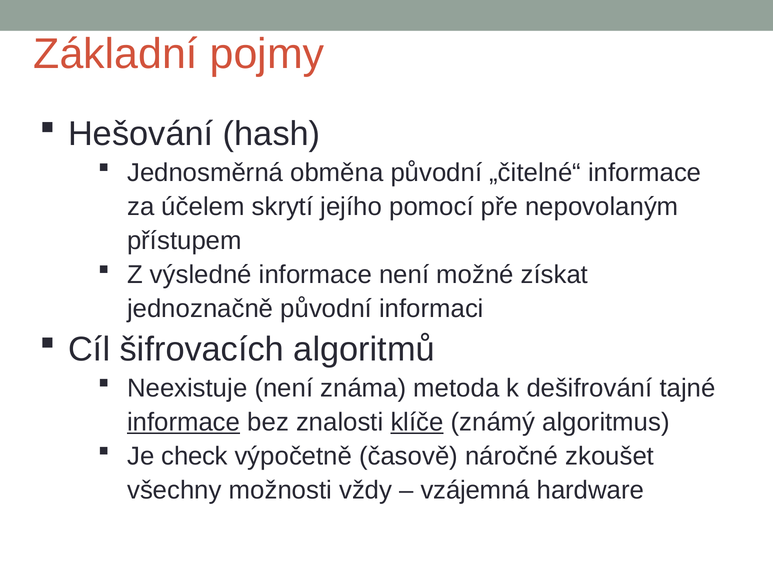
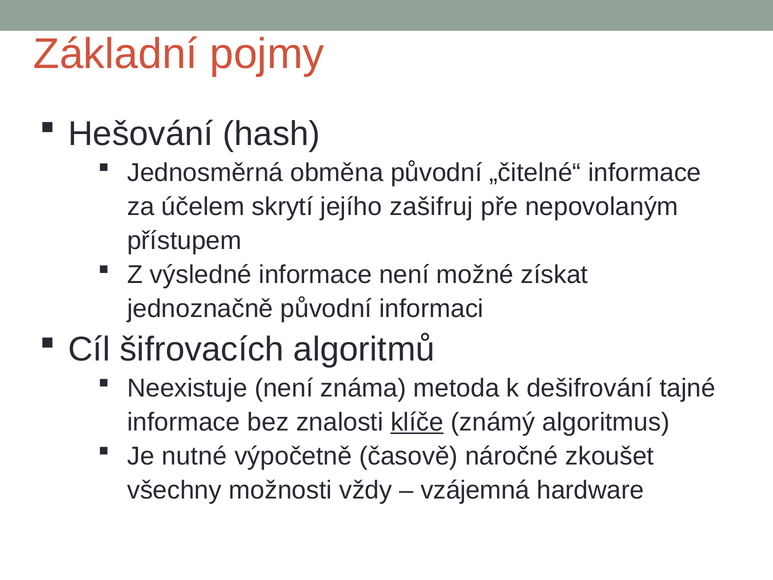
pomocí: pomocí -> zašifruj
informace at (184, 422) underline: present -> none
check: check -> nutné
